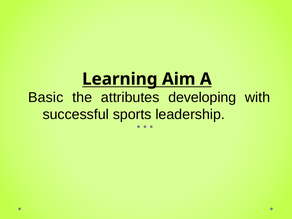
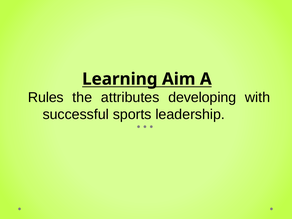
Basic: Basic -> Rules
